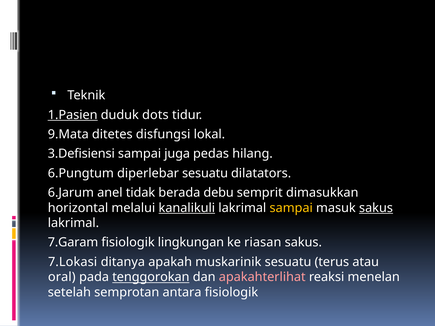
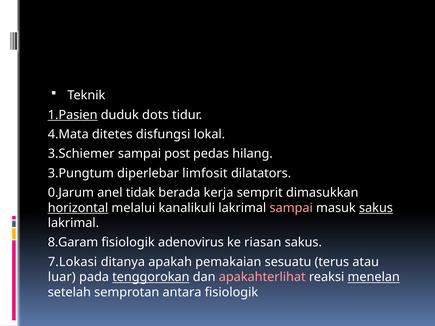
9.Mata: 9.Mata -> 4.Mata
3.Defisiensi: 3.Defisiensi -> 3.Schiemer
juga: juga -> post
6.Pungtum: 6.Pungtum -> 3.Pungtum
diperlebar sesuatu: sesuatu -> limfosit
6.Jarum: 6.Jarum -> 0.Jarum
debu: debu -> kerja
horizontal underline: none -> present
kanalikuli underline: present -> none
sampai at (291, 208) colour: yellow -> pink
7.Garam: 7.Garam -> 8.Garam
lingkungan: lingkungan -> adenovirus
muskarinik: muskarinik -> pemakaian
oral: oral -> luar
menelan underline: none -> present
